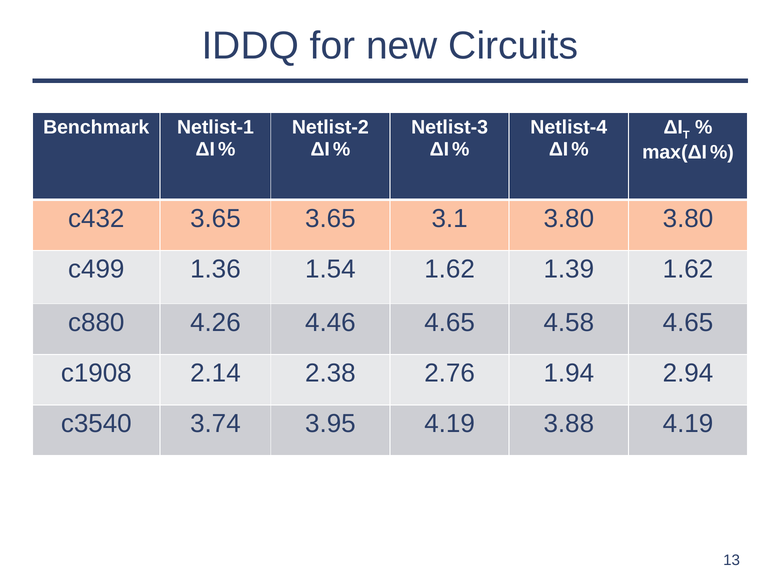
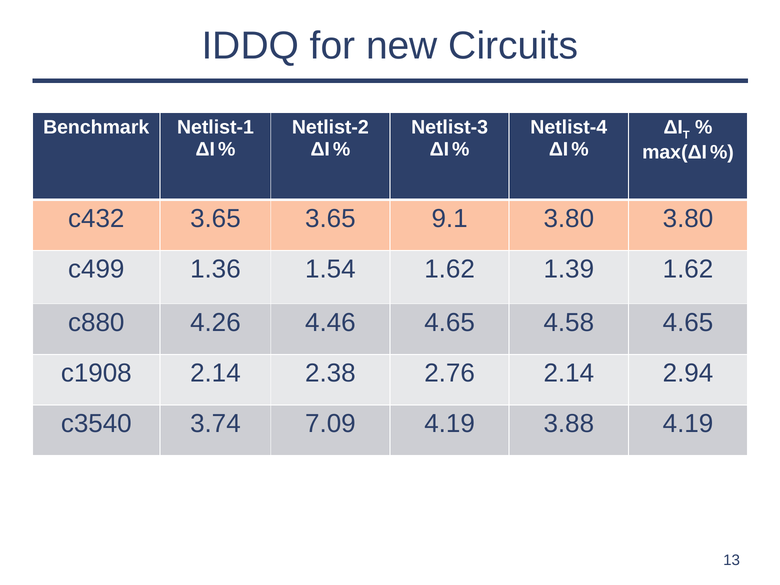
3.1: 3.1 -> 9.1
2.76 1.94: 1.94 -> 2.14
3.95: 3.95 -> 7.09
